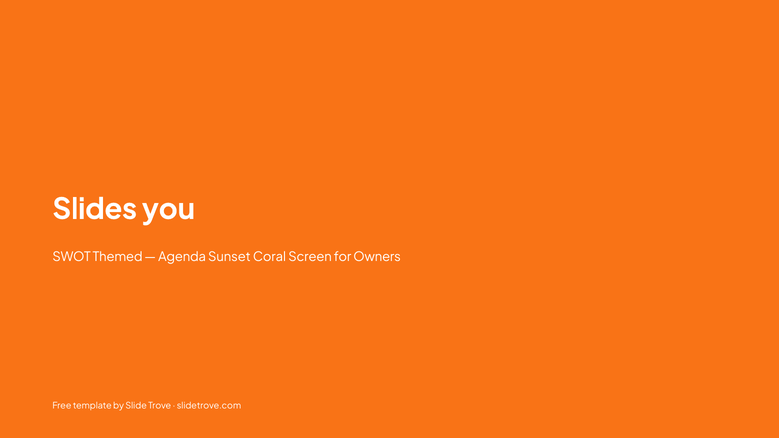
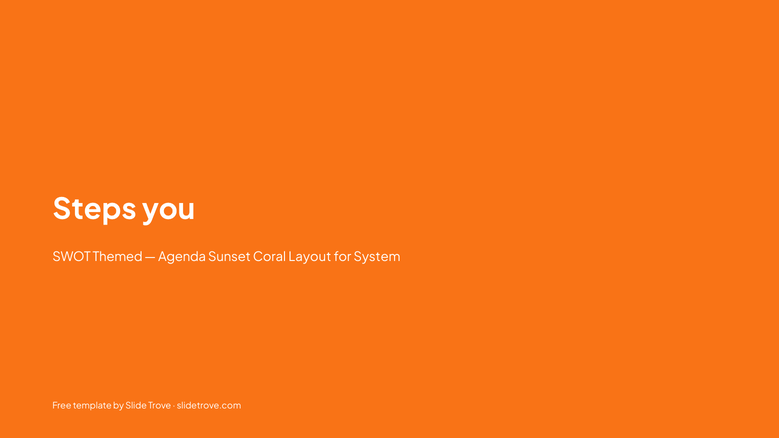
Slides: Slides -> Steps
Screen: Screen -> Layout
Owners: Owners -> System
